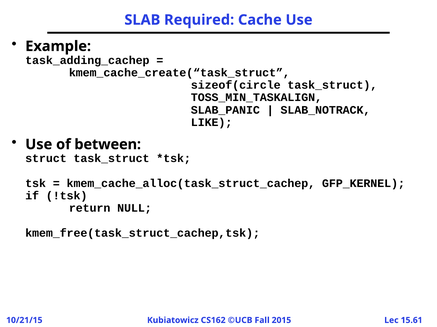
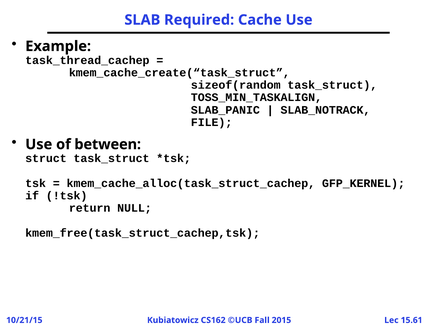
task_adding_cachep: task_adding_cachep -> task_thread_cachep
sizeof(circle: sizeof(circle -> sizeof(random
LIKE: LIKE -> FILE
